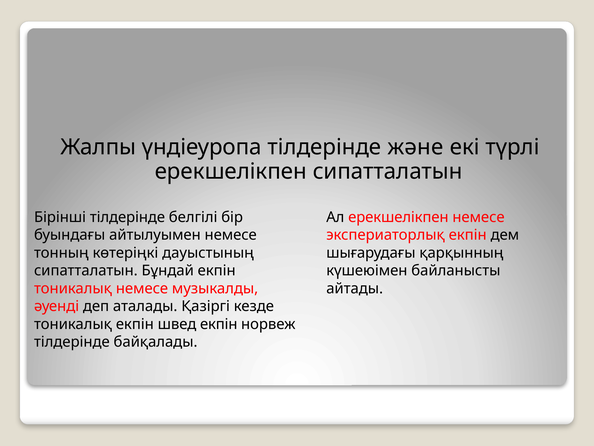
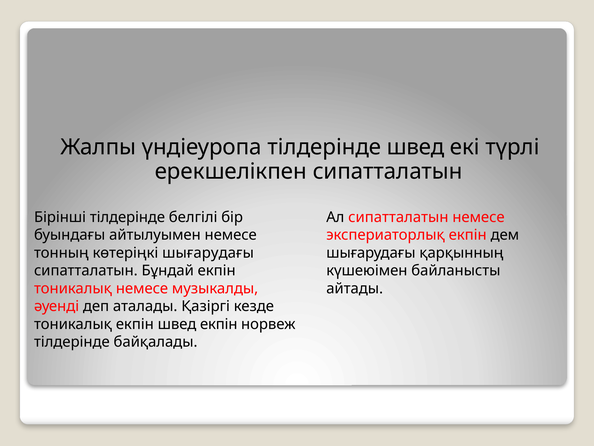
тілдерінде және: және -> швед
Ал ерекшелікпен: ерекшелікпен -> сипатталатын
көтеріңкі дауыстының: дауыстының -> шығарудағы
